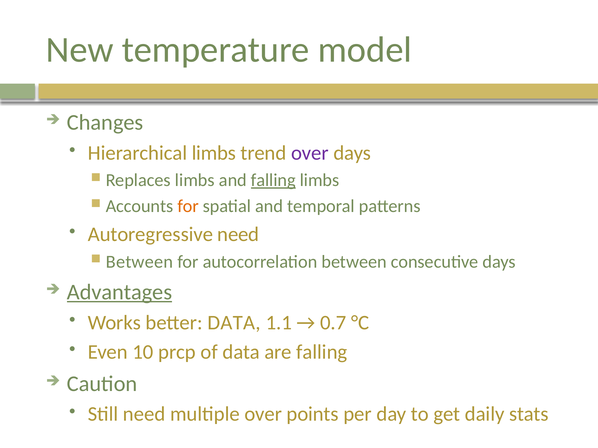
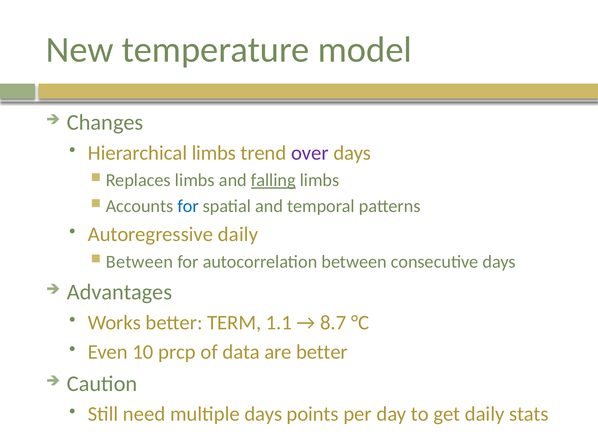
for at (188, 206) colour: orange -> blue
Autoregressive need: need -> daily
Advantages underline: present -> none
better DATA: DATA -> TERM
0.7: 0.7 -> 8.7
are falling: falling -> better
multiple over: over -> days
